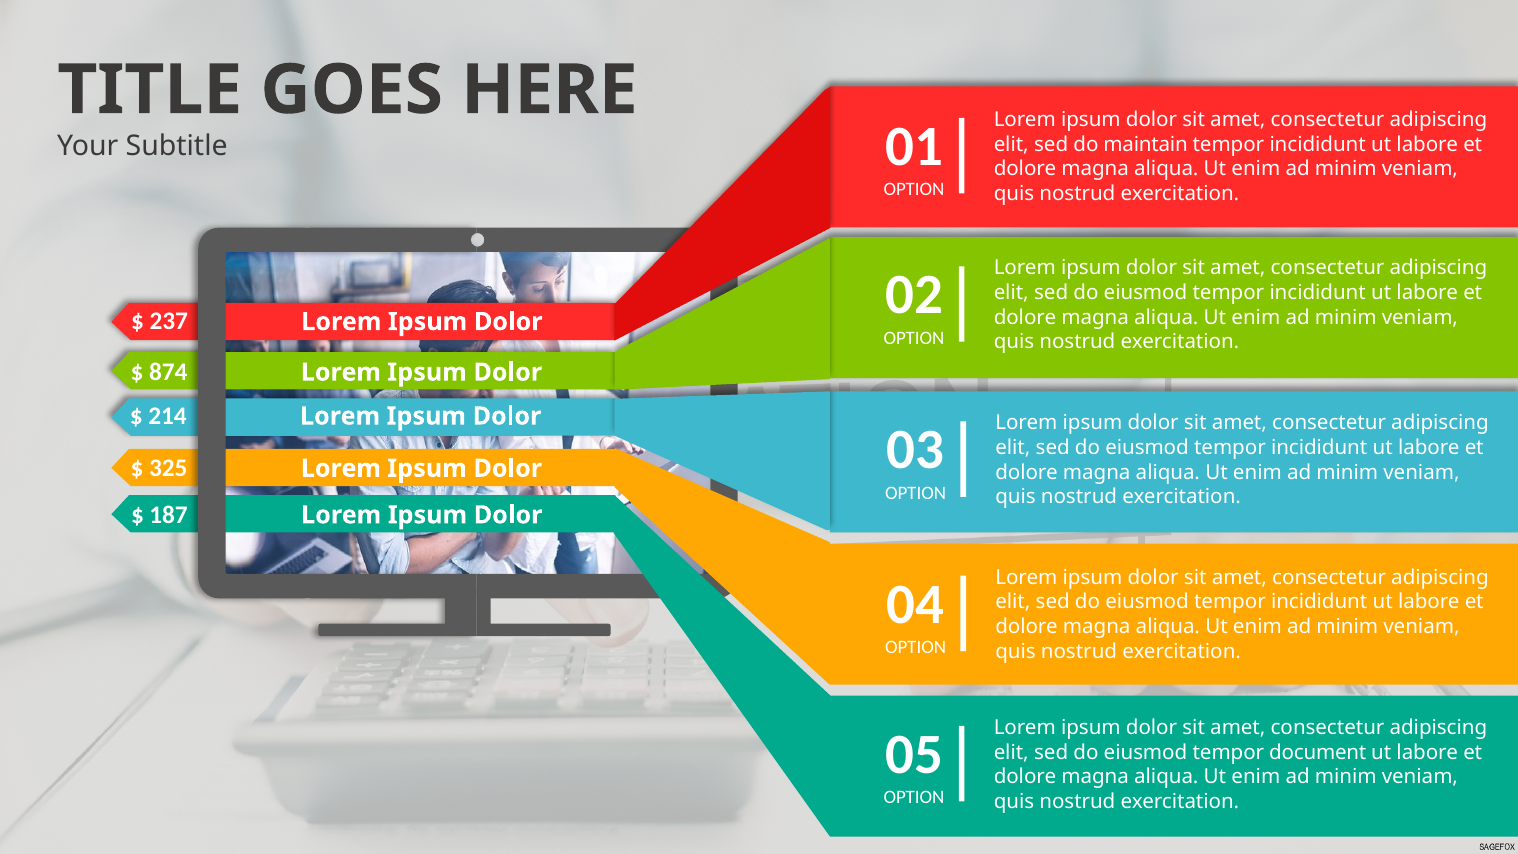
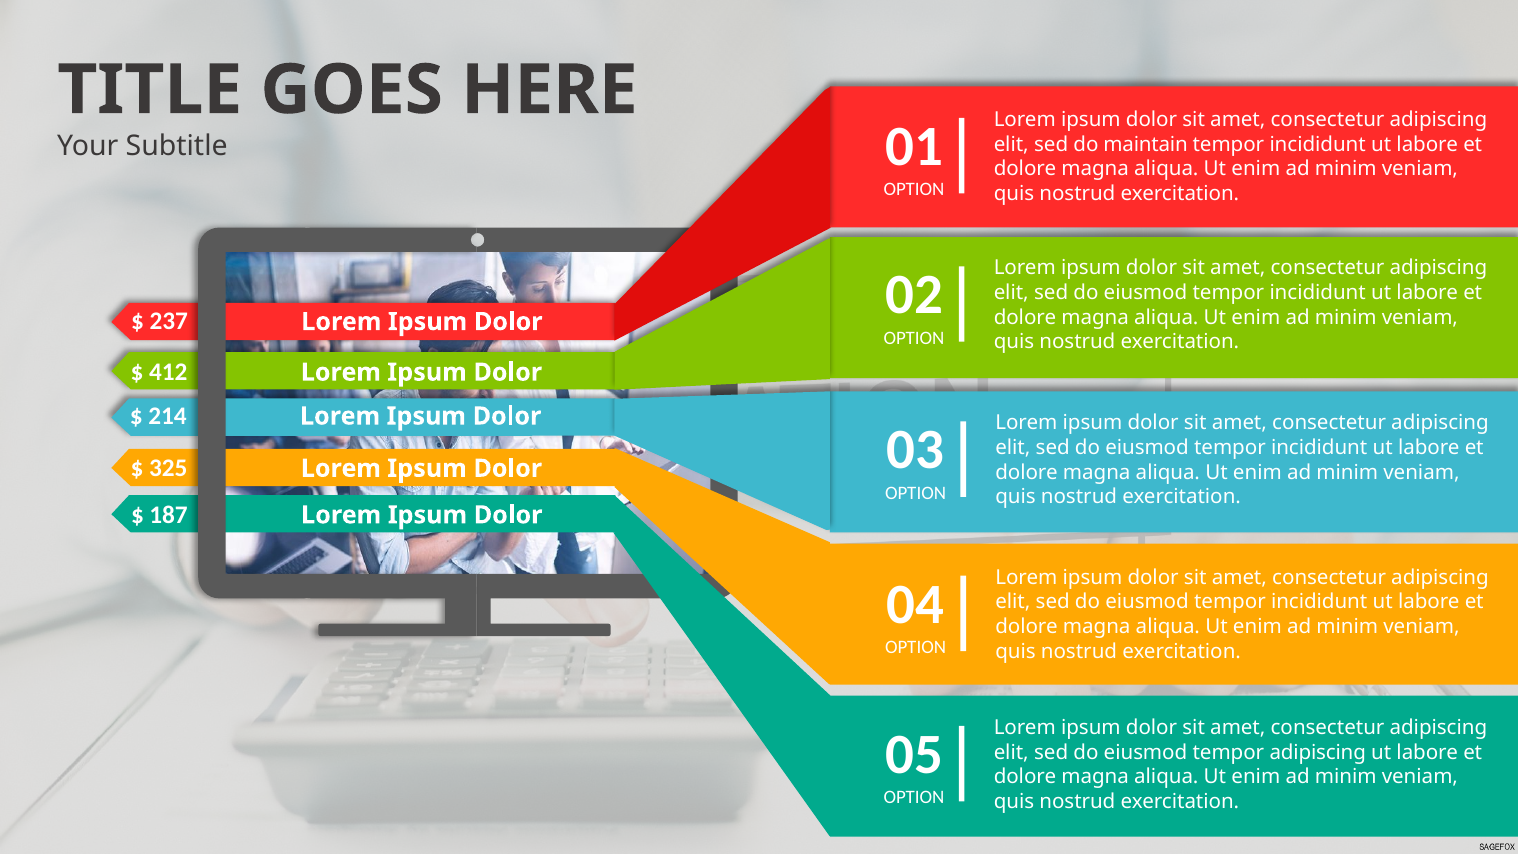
874: 874 -> 412
tempor document: document -> adipiscing
